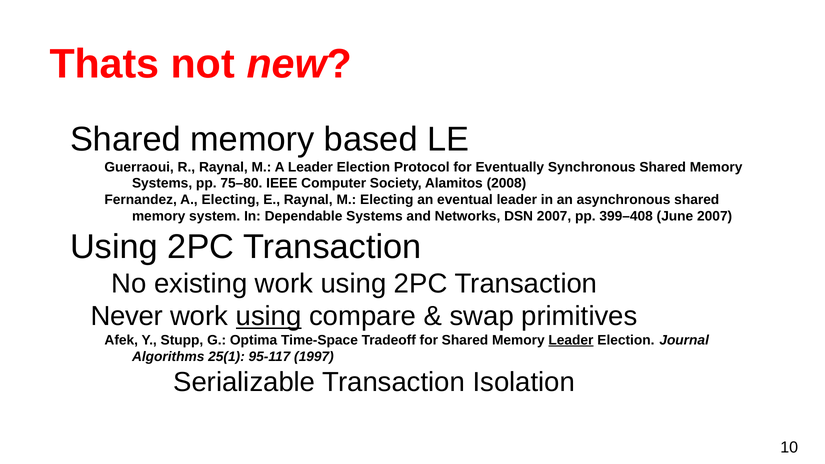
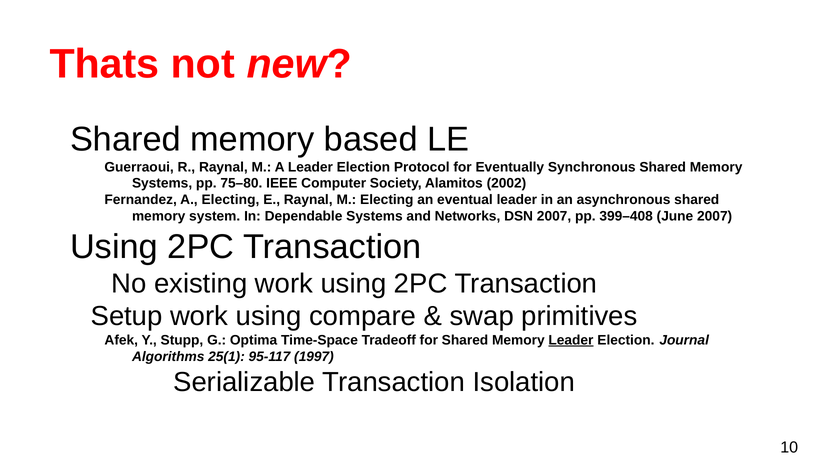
2008: 2008 -> 2002
Never: Never -> Setup
using at (269, 316) underline: present -> none
